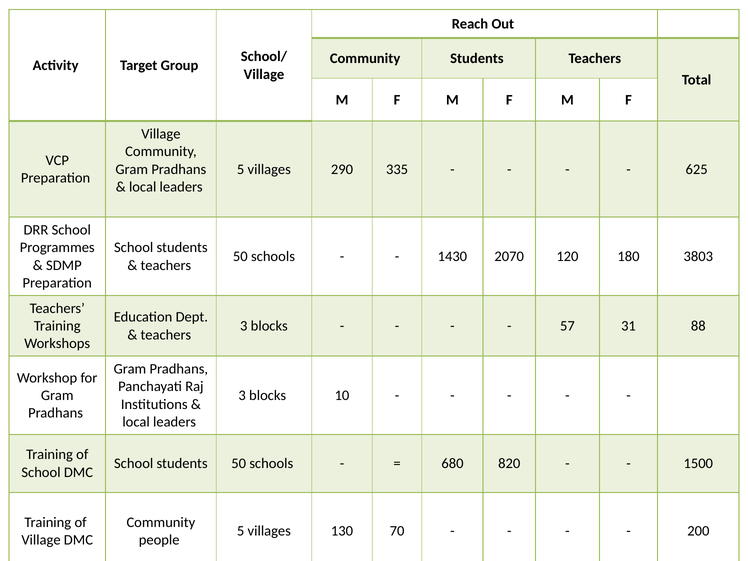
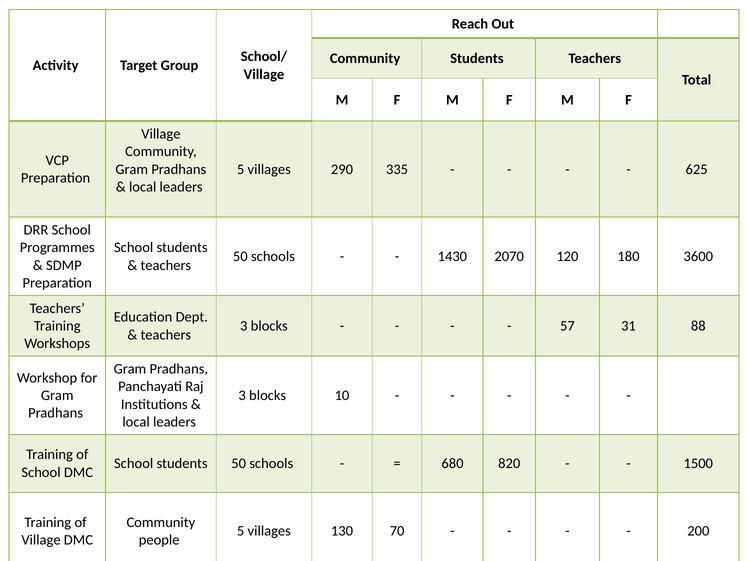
3803: 3803 -> 3600
